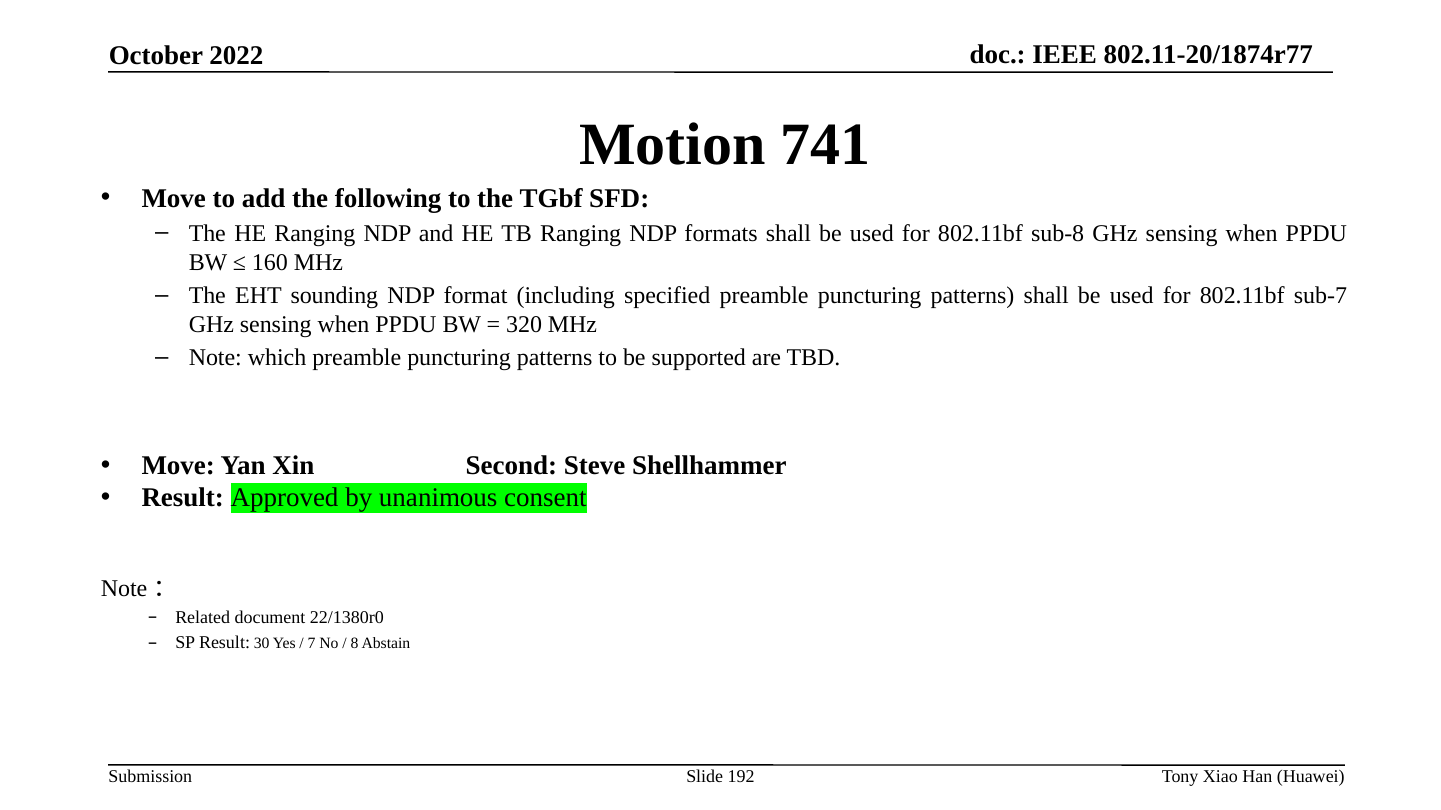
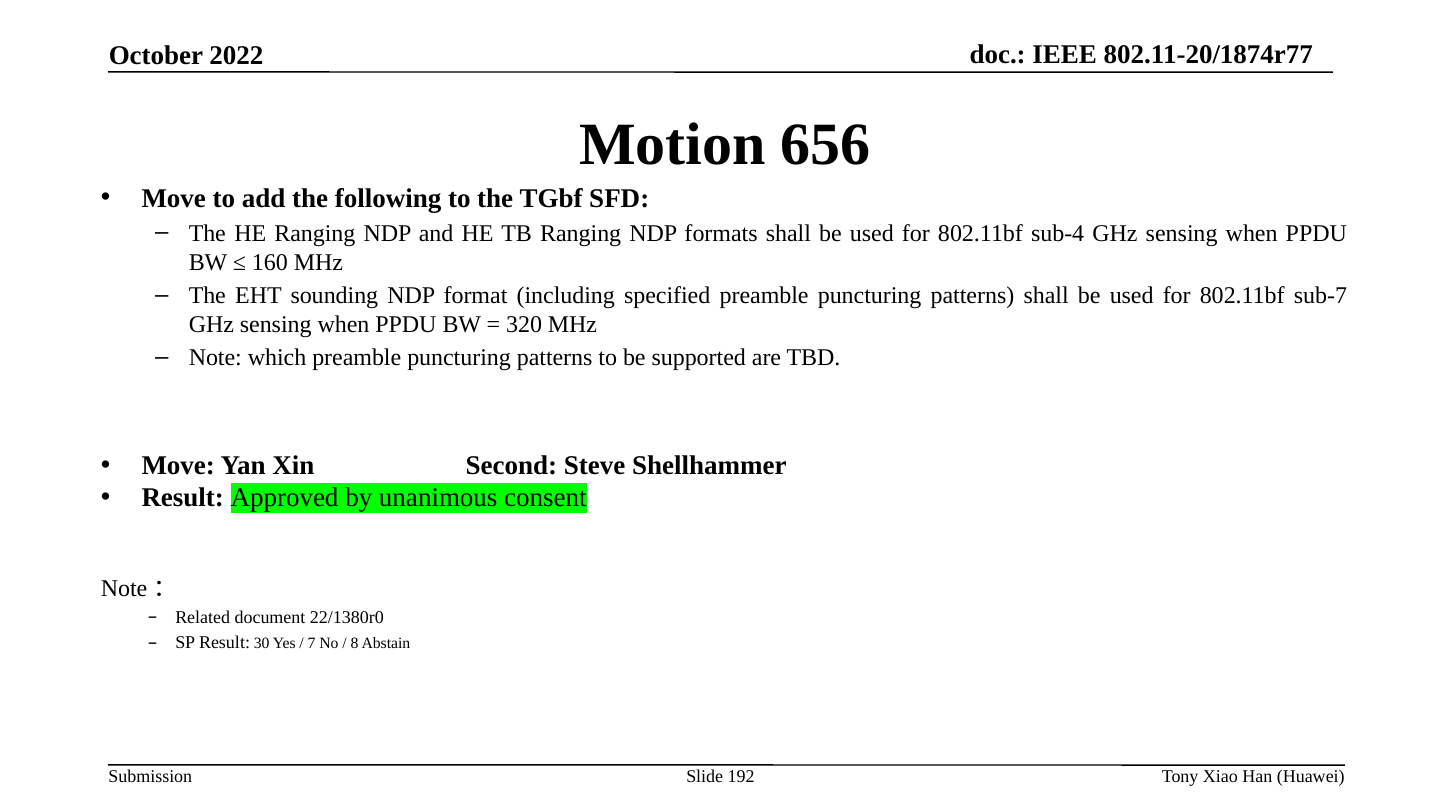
741: 741 -> 656
sub-8: sub-8 -> sub-4
